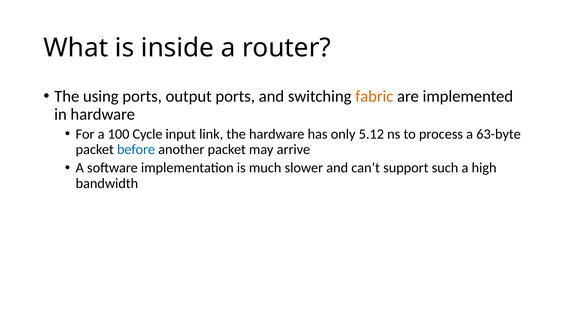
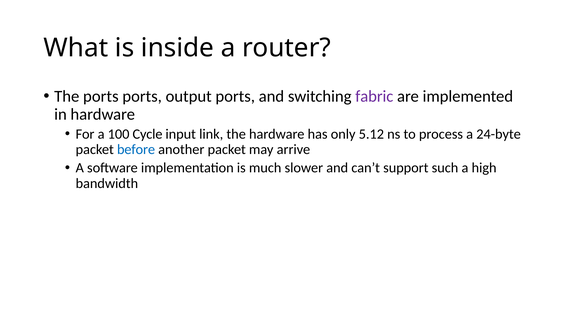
The using: using -> ports
fabric colour: orange -> purple
63-byte: 63-byte -> 24-byte
